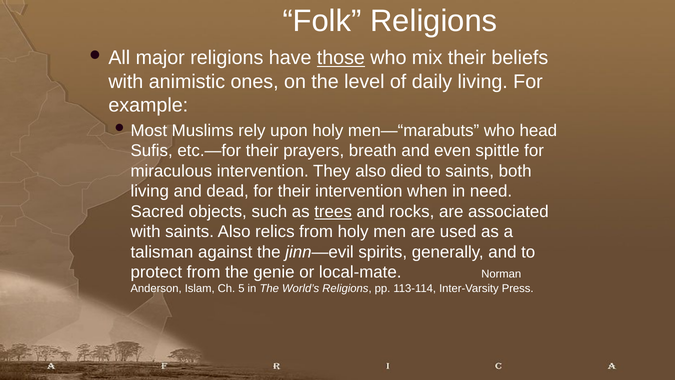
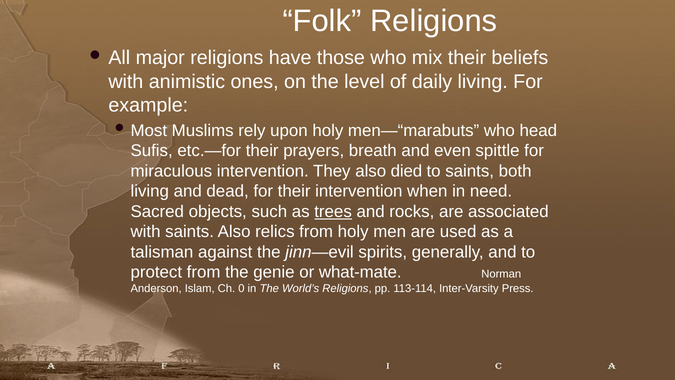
those underline: present -> none
local-mate: local-mate -> what-mate
5: 5 -> 0
